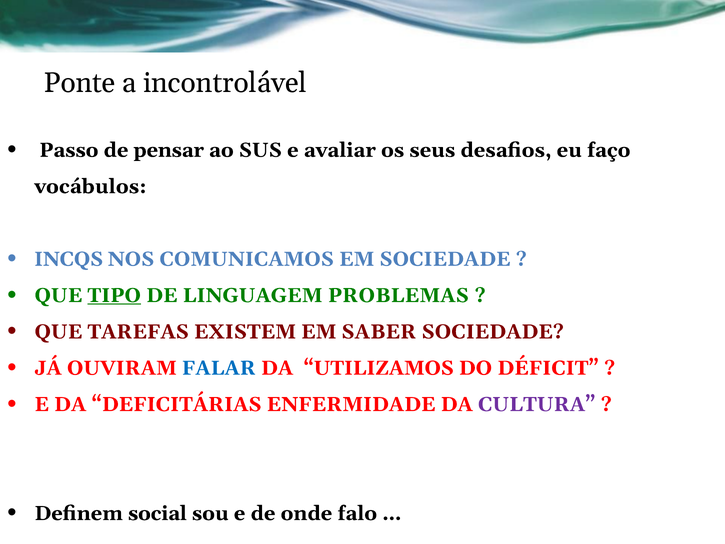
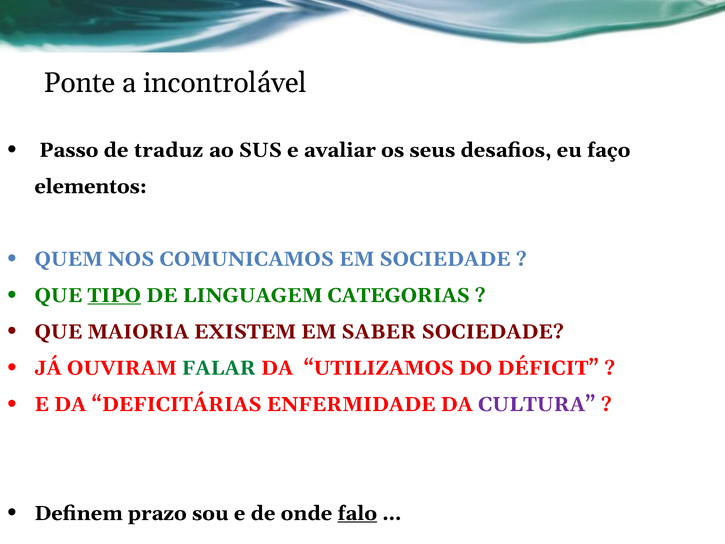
pensar: pensar -> traduz
vocábulos: vocábulos -> elementos
INCQS: INCQS -> QUEM
PROBLEMAS: PROBLEMAS -> CATEGORIAS
TAREFAS: TAREFAS -> MAIORIA
FALAR colour: blue -> green
social: social -> prazo
falo underline: none -> present
